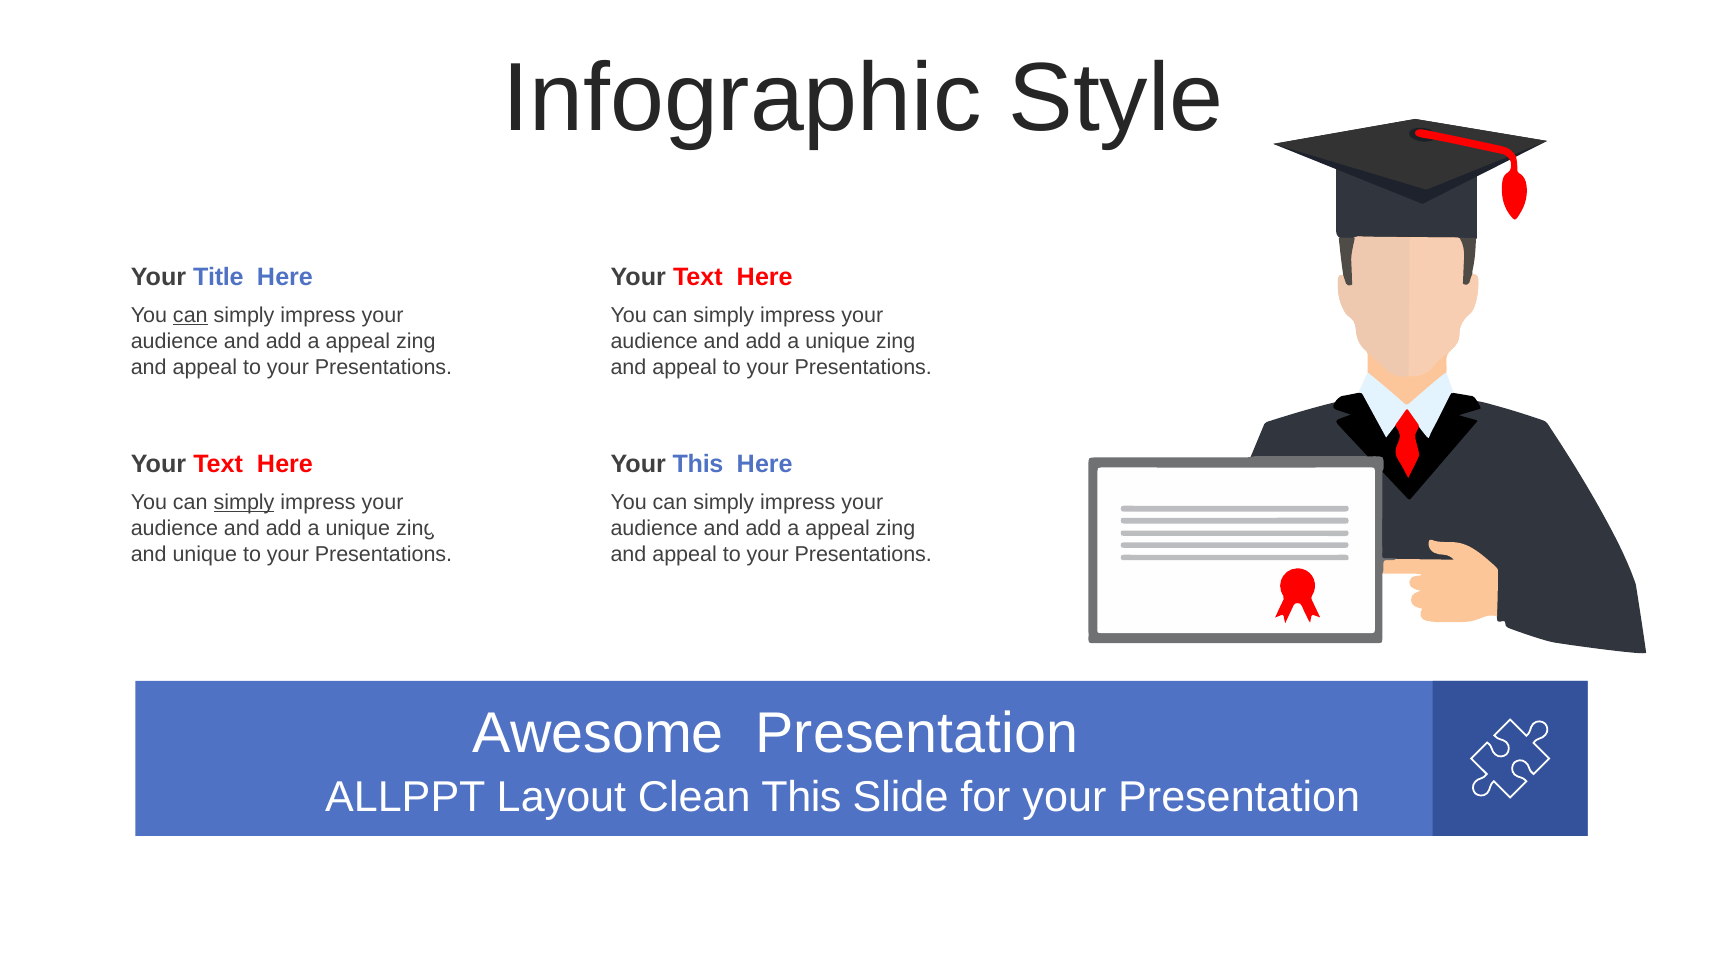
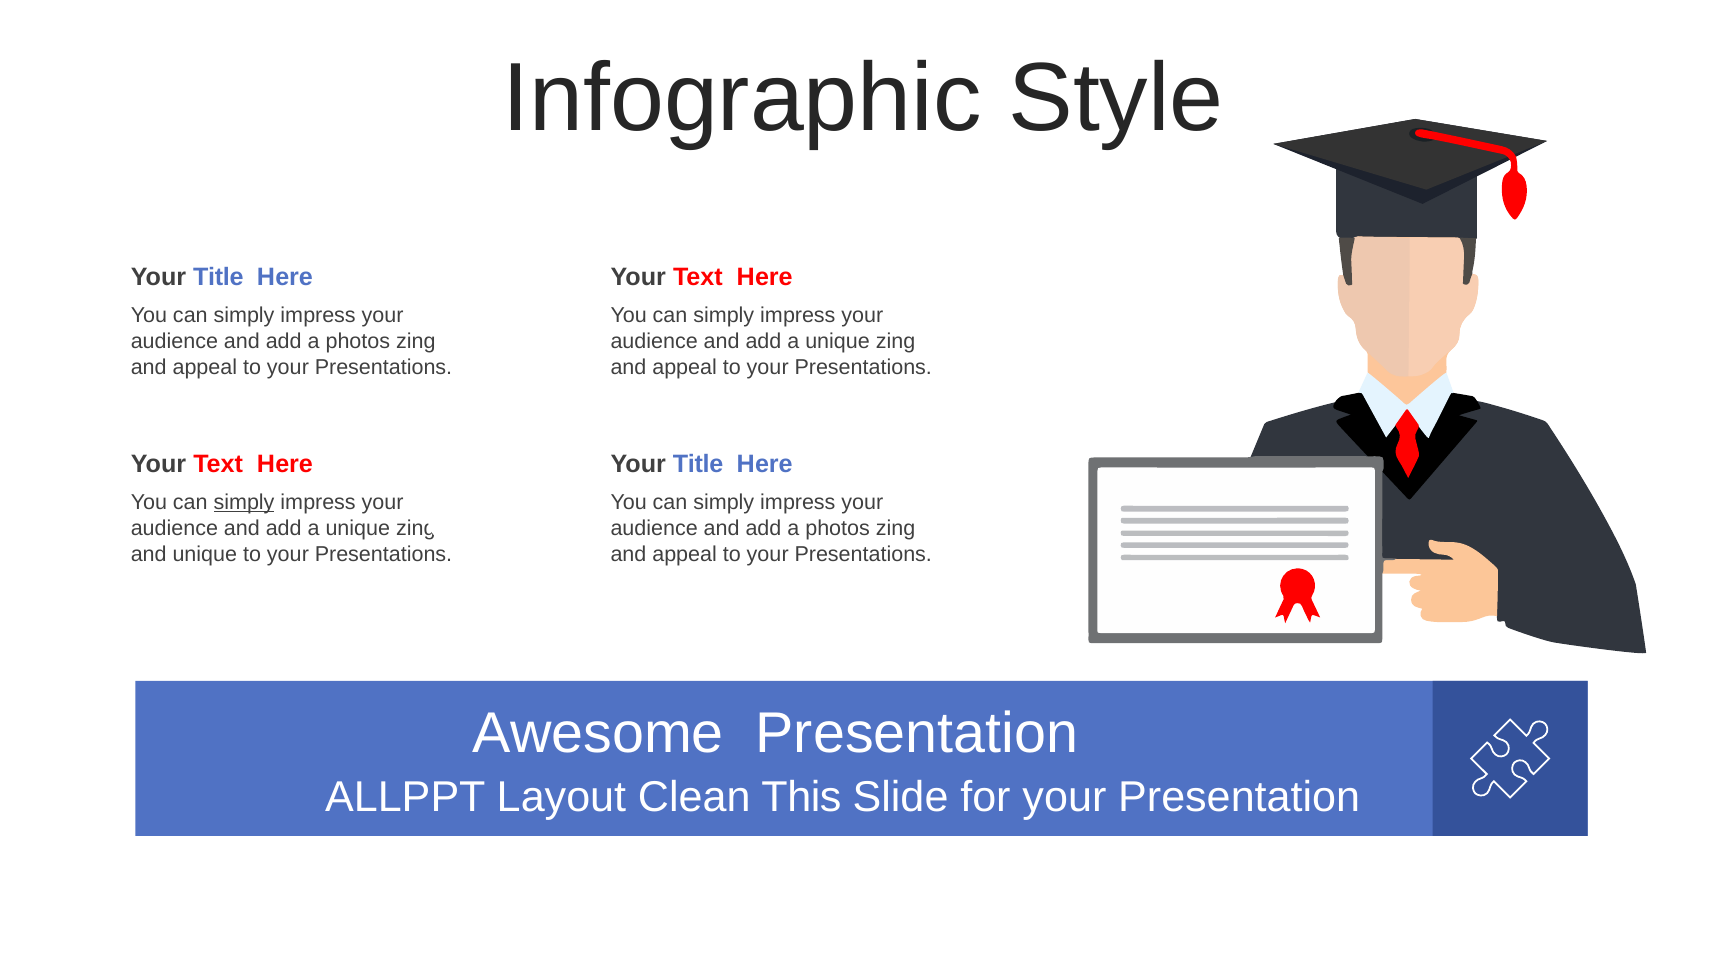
can at (190, 316) underline: present -> none
appeal at (358, 341): appeal -> photos
This at (698, 464): This -> Title
appeal at (838, 528): appeal -> photos
